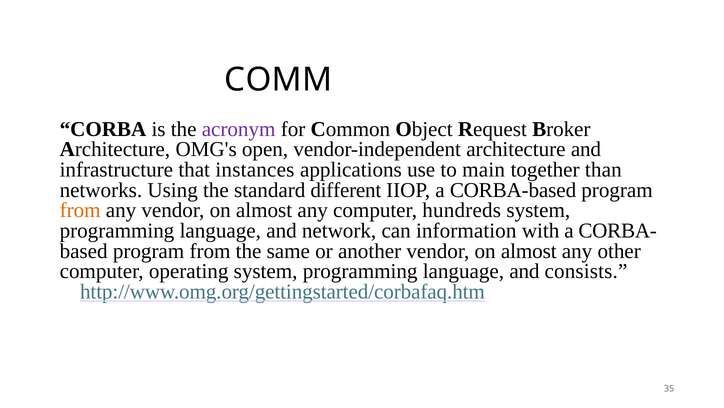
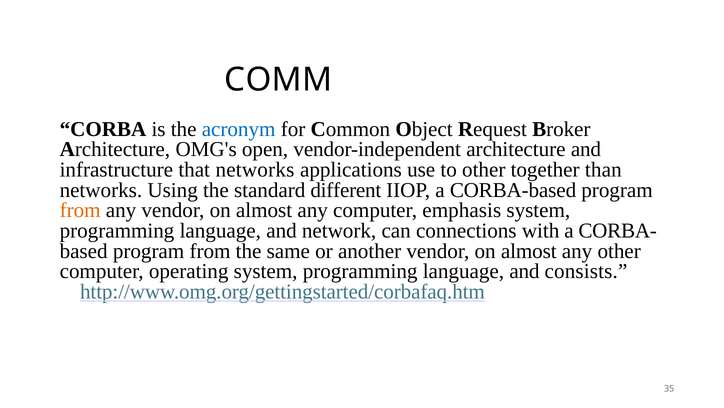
acronym colour: purple -> blue
that instances: instances -> networks
to main: main -> other
hundreds: hundreds -> emphasis
information: information -> connections
